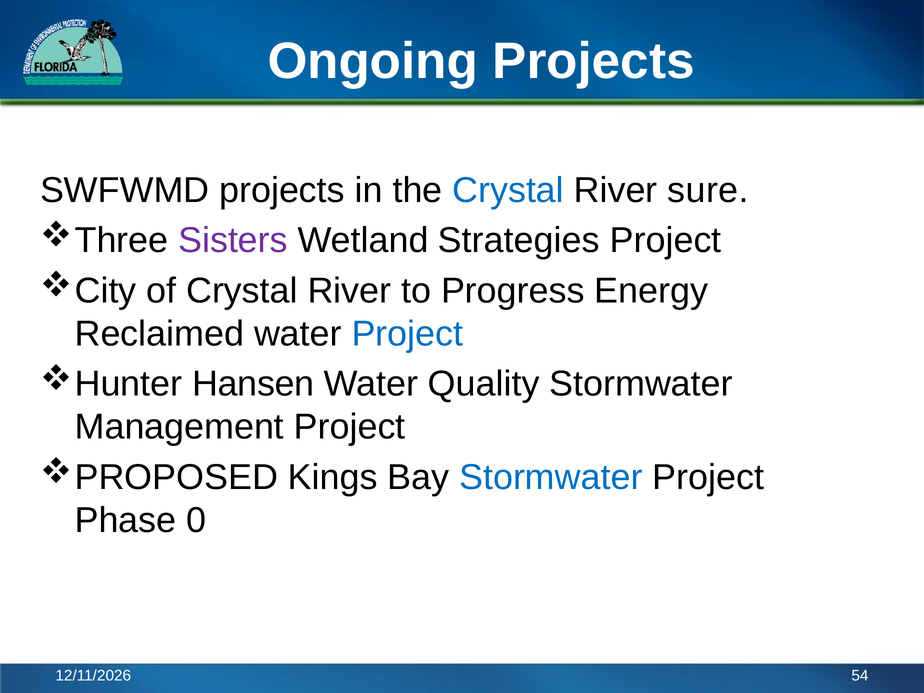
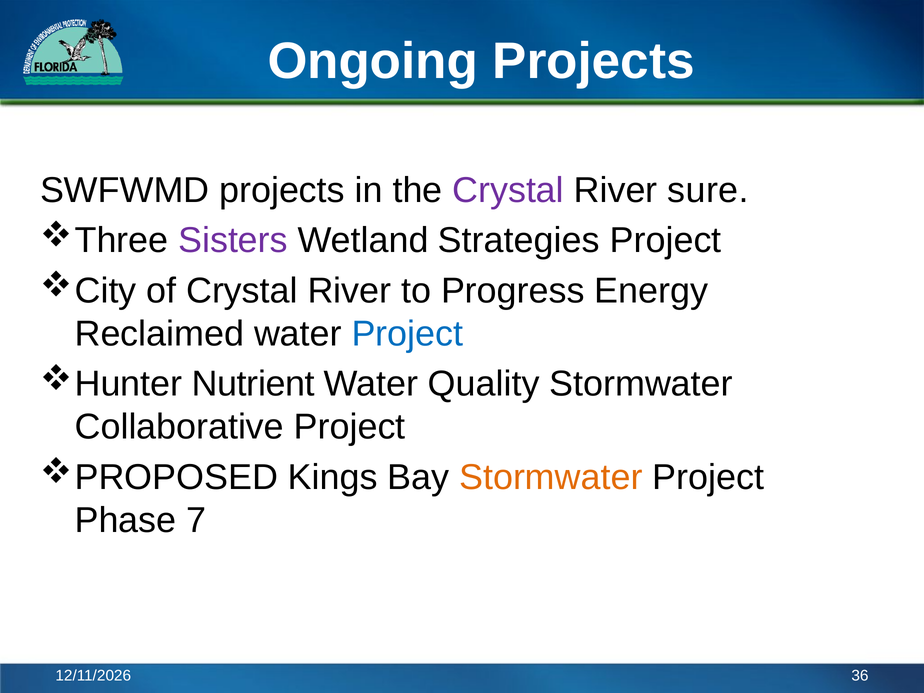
Crystal at (508, 190) colour: blue -> purple
Hansen: Hansen -> Nutrient
Management: Management -> Collaborative
Stormwater at (551, 477) colour: blue -> orange
0: 0 -> 7
54: 54 -> 36
